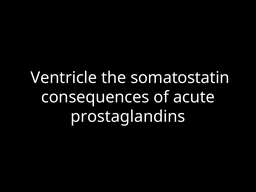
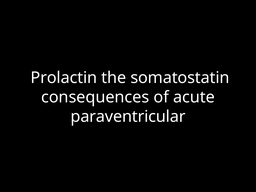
Ventricle: Ventricle -> Prolactin
prostaglandins: prostaglandins -> paraventricular
